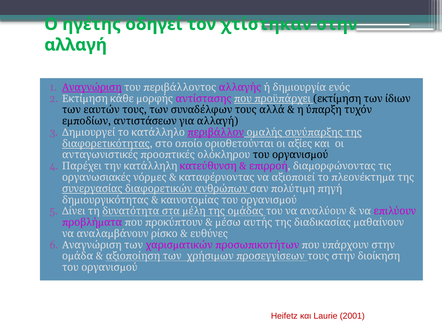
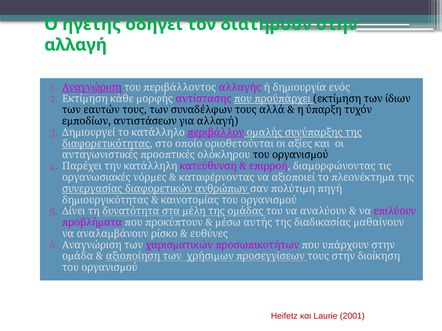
χτίστηκαν: χτίστηκαν -> διατηρούν
